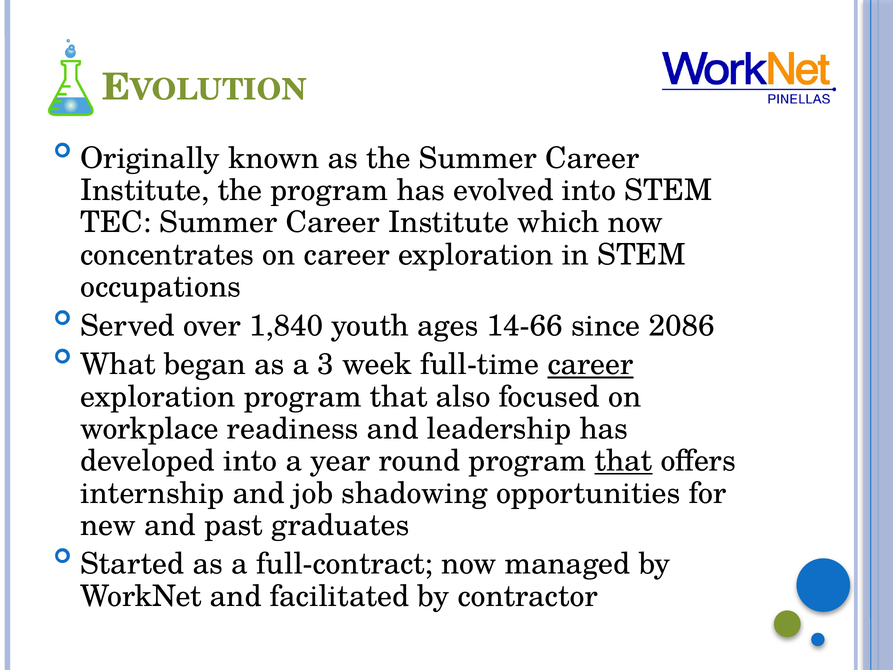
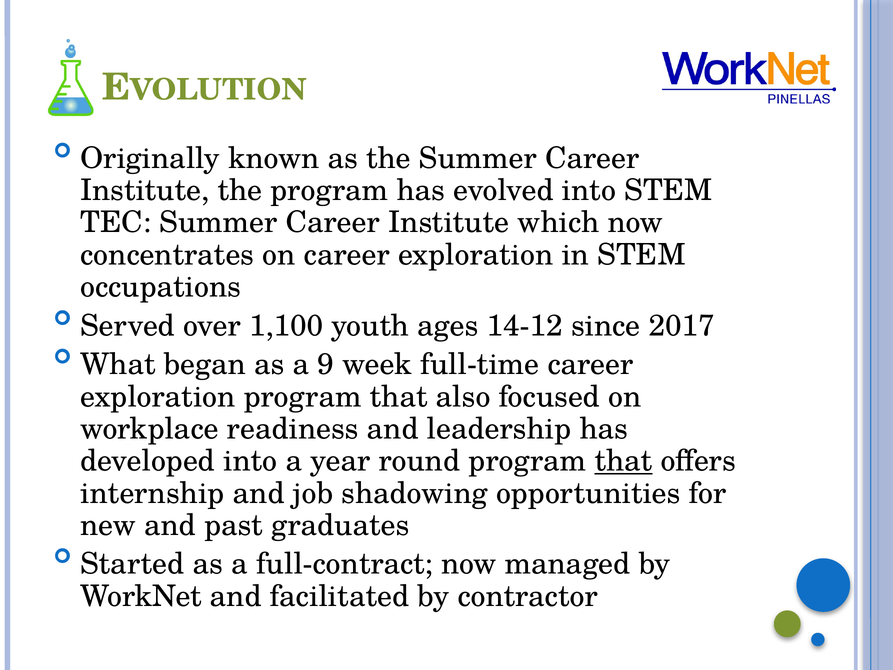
1,840: 1,840 -> 1,100
14-66: 14-66 -> 14-12
2086: 2086 -> 2017
3: 3 -> 9
career at (590, 364) underline: present -> none
